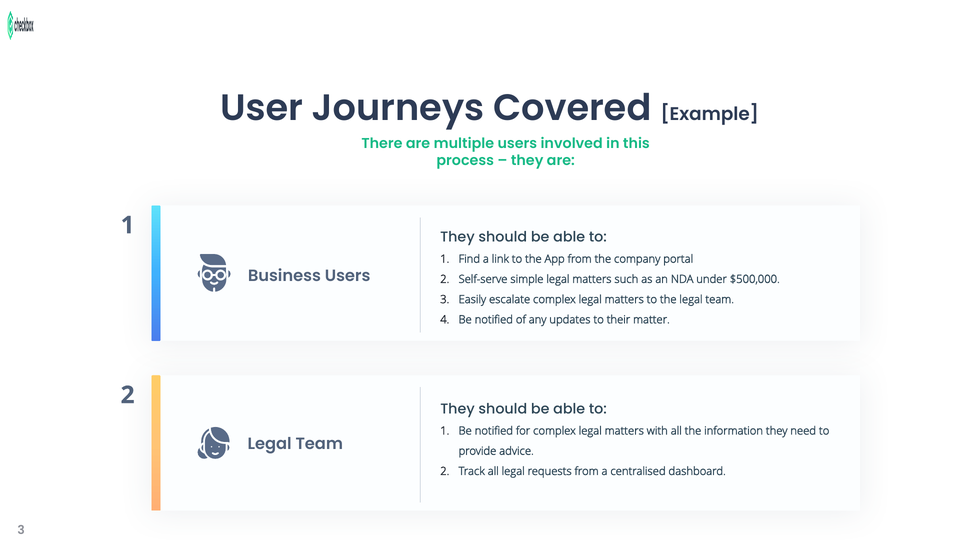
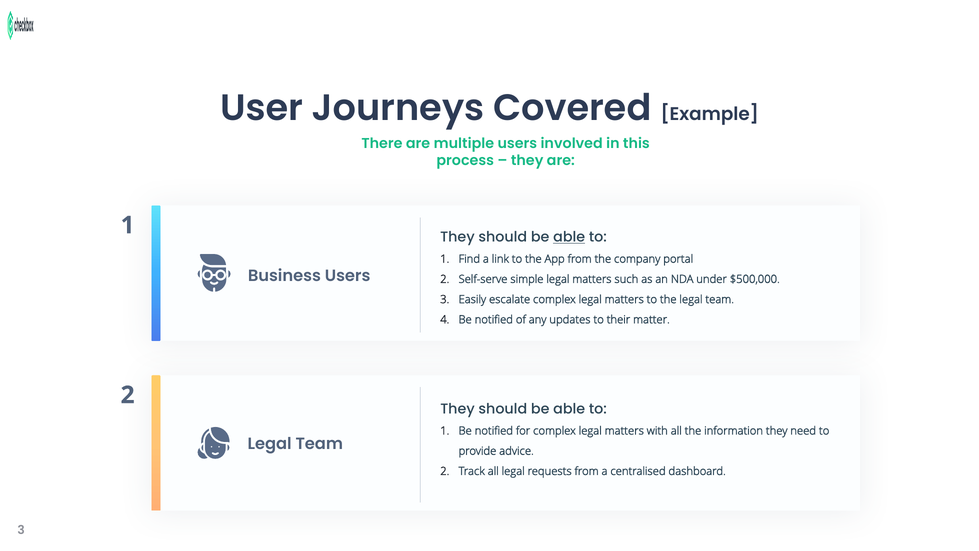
able at (569, 237) underline: none -> present
